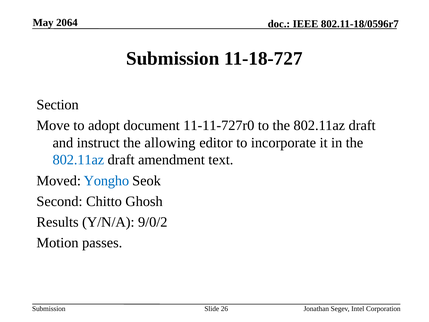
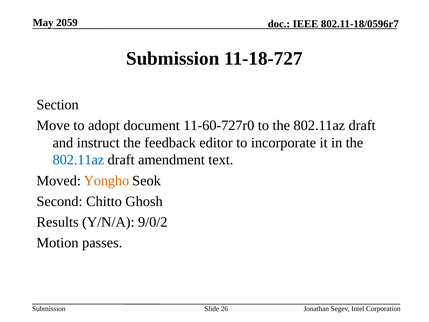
2064: 2064 -> 2059
11-11-727r0: 11-11-727r0 -> 11-60-727r0
allowing: allowing -> feedback
Yongho colour: blue -> orange
